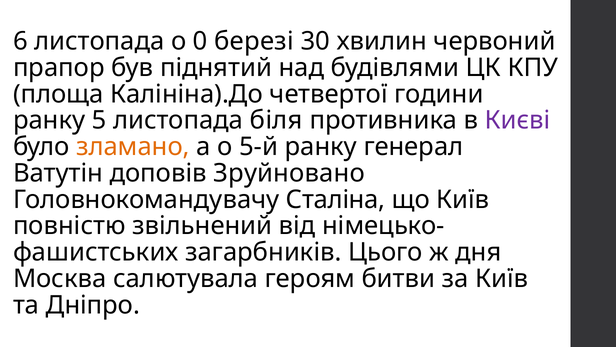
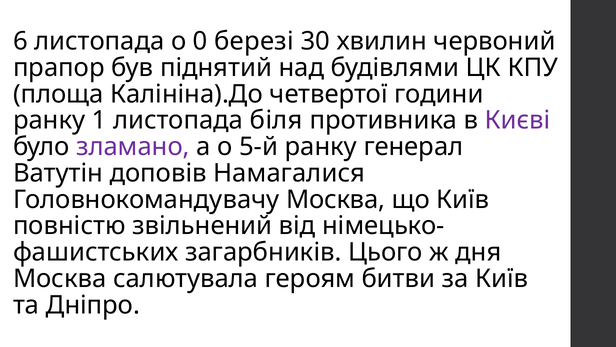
5: 5 -> 1
зламано colour: orange -> purple
Зруйновано: Зруйновано -> Намагалися
Головнокомандувачу Сталіна: Сталіна -> Москва
